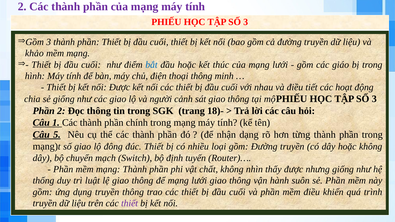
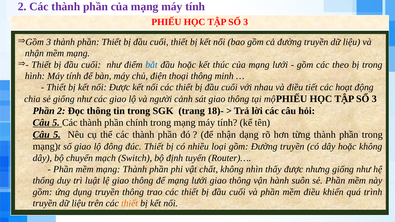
khảo at (34, 53): khảo -> nhận
giáo: giáo -> theo
1 at (56, 123): 1 -> 5
thiết at (130, 203) colour: purple -> orange
